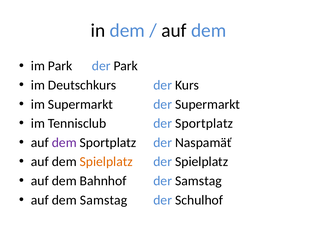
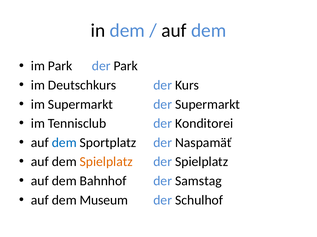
der Sportplatz: Sportplatz -> Konditorei
dem at (64, 143) colour: purple -> blue
dem Samstag: Samstag -> Museum
